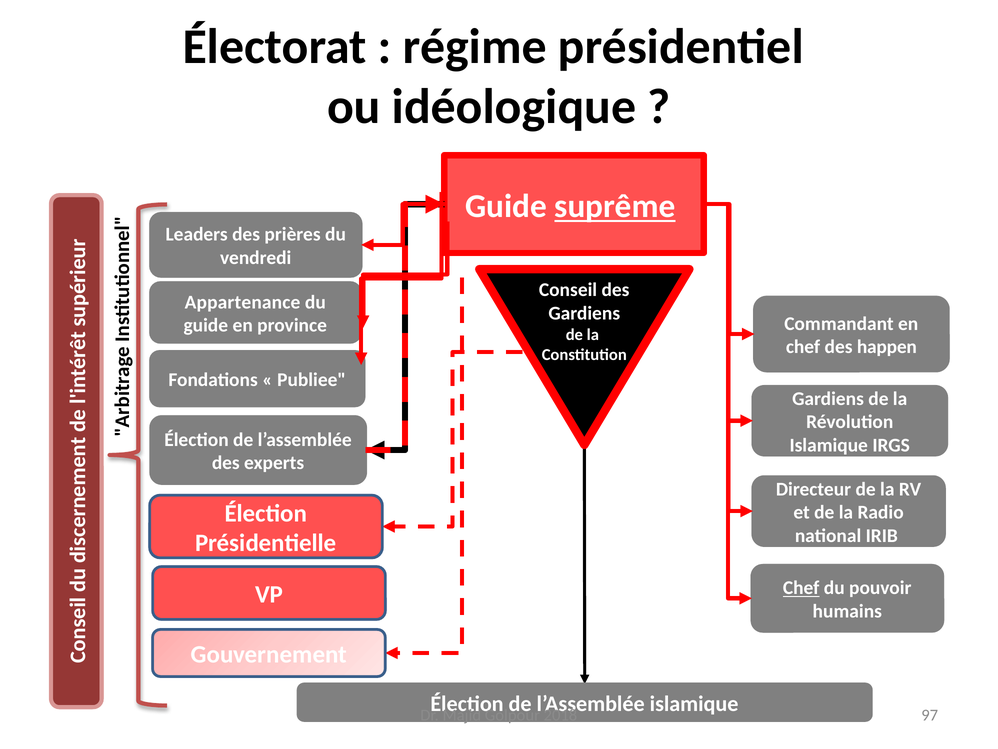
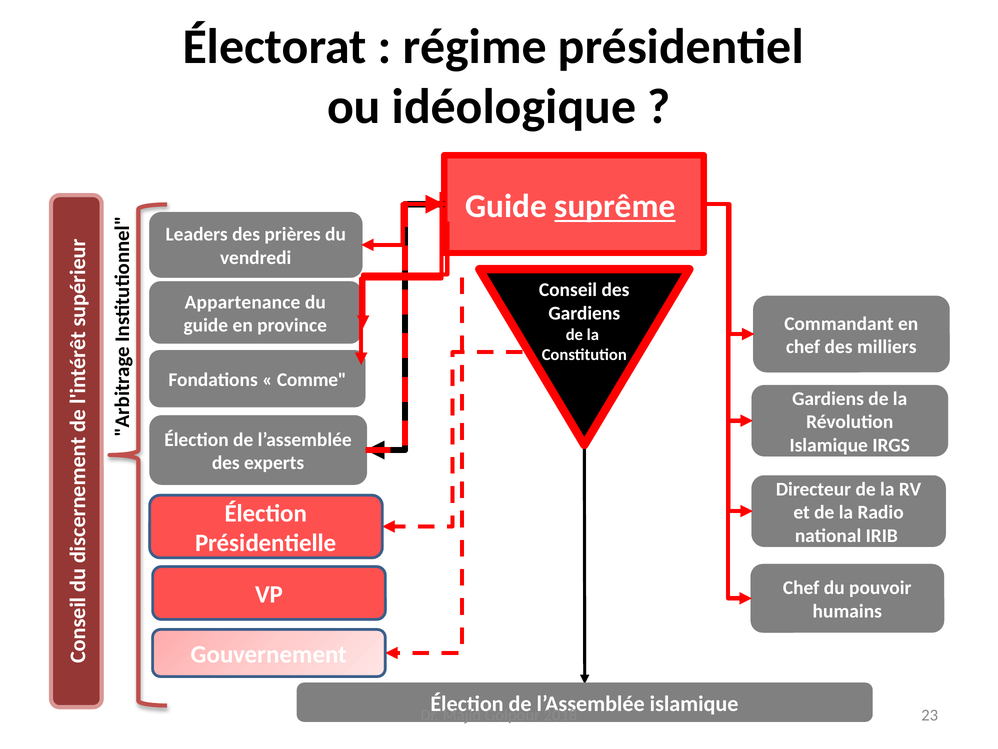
happen: happen -> milliers
Publiee: Publiee -> Comme
Chef at (801, 588) underline: present -> none
97: 97 -> 23
